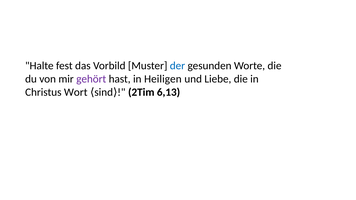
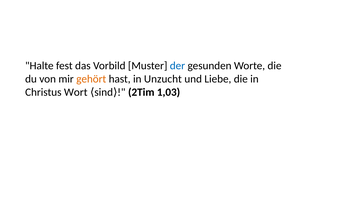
gehört colour: purple -> orange
Heiligen: Heiligen -> Unzucht
6,13: 6,13 -> 1,03
